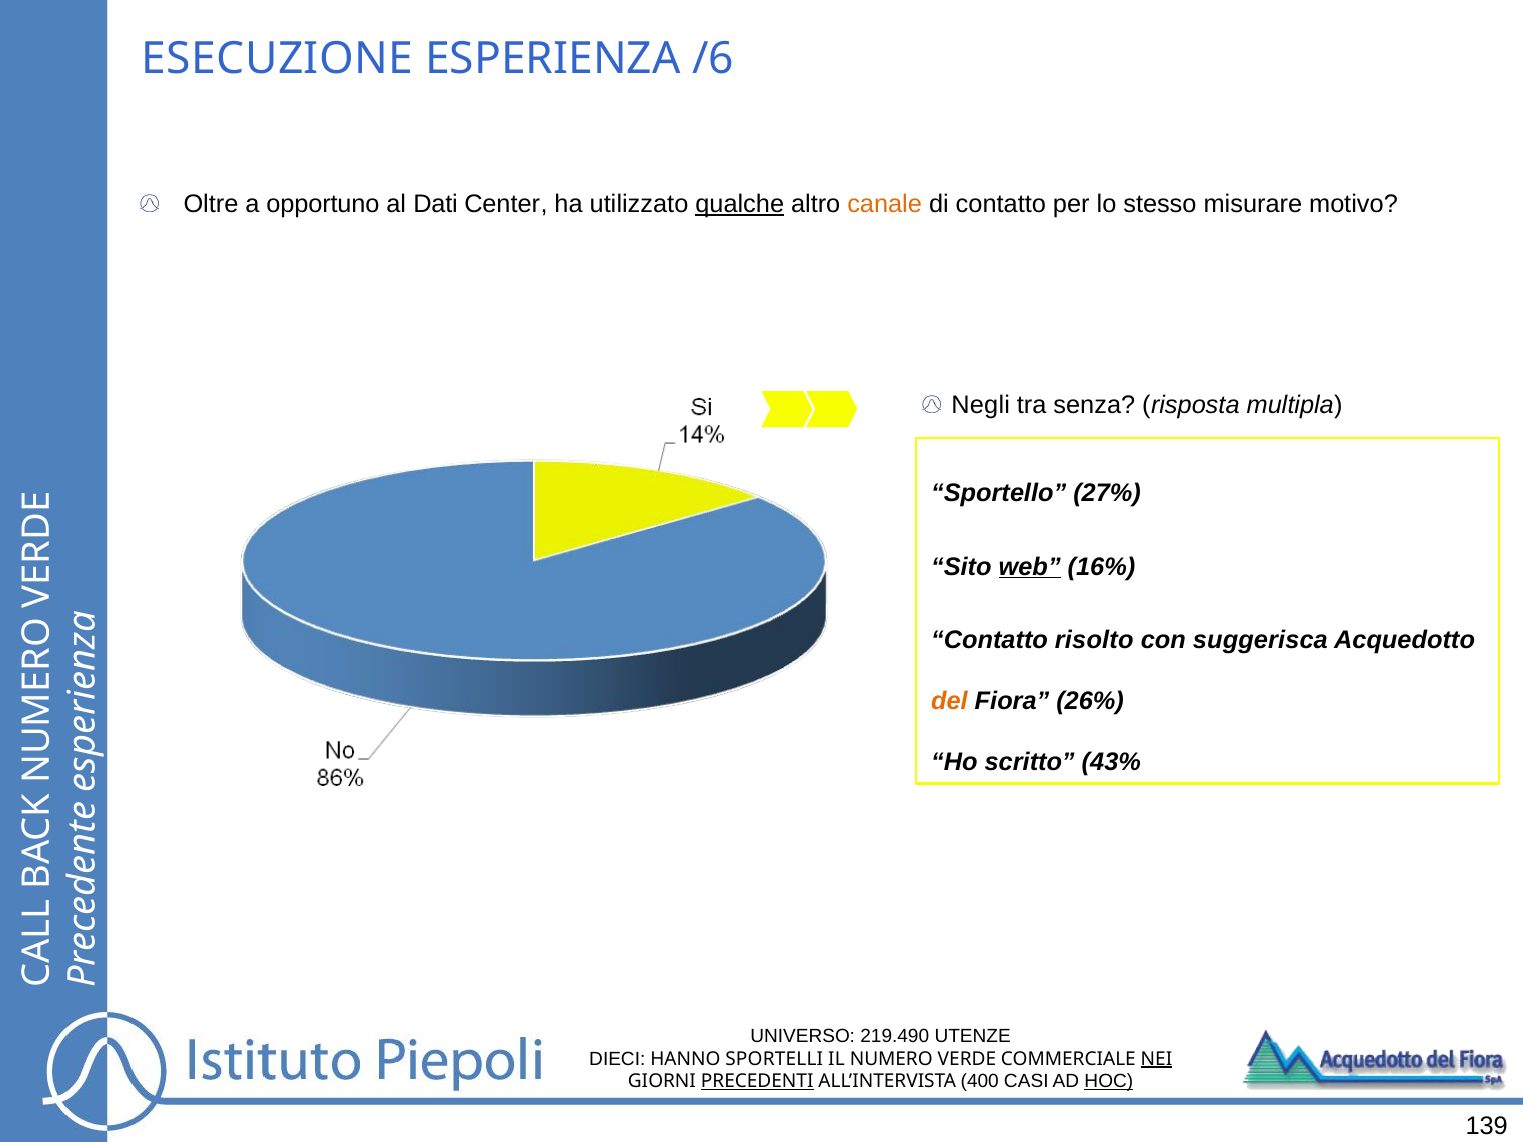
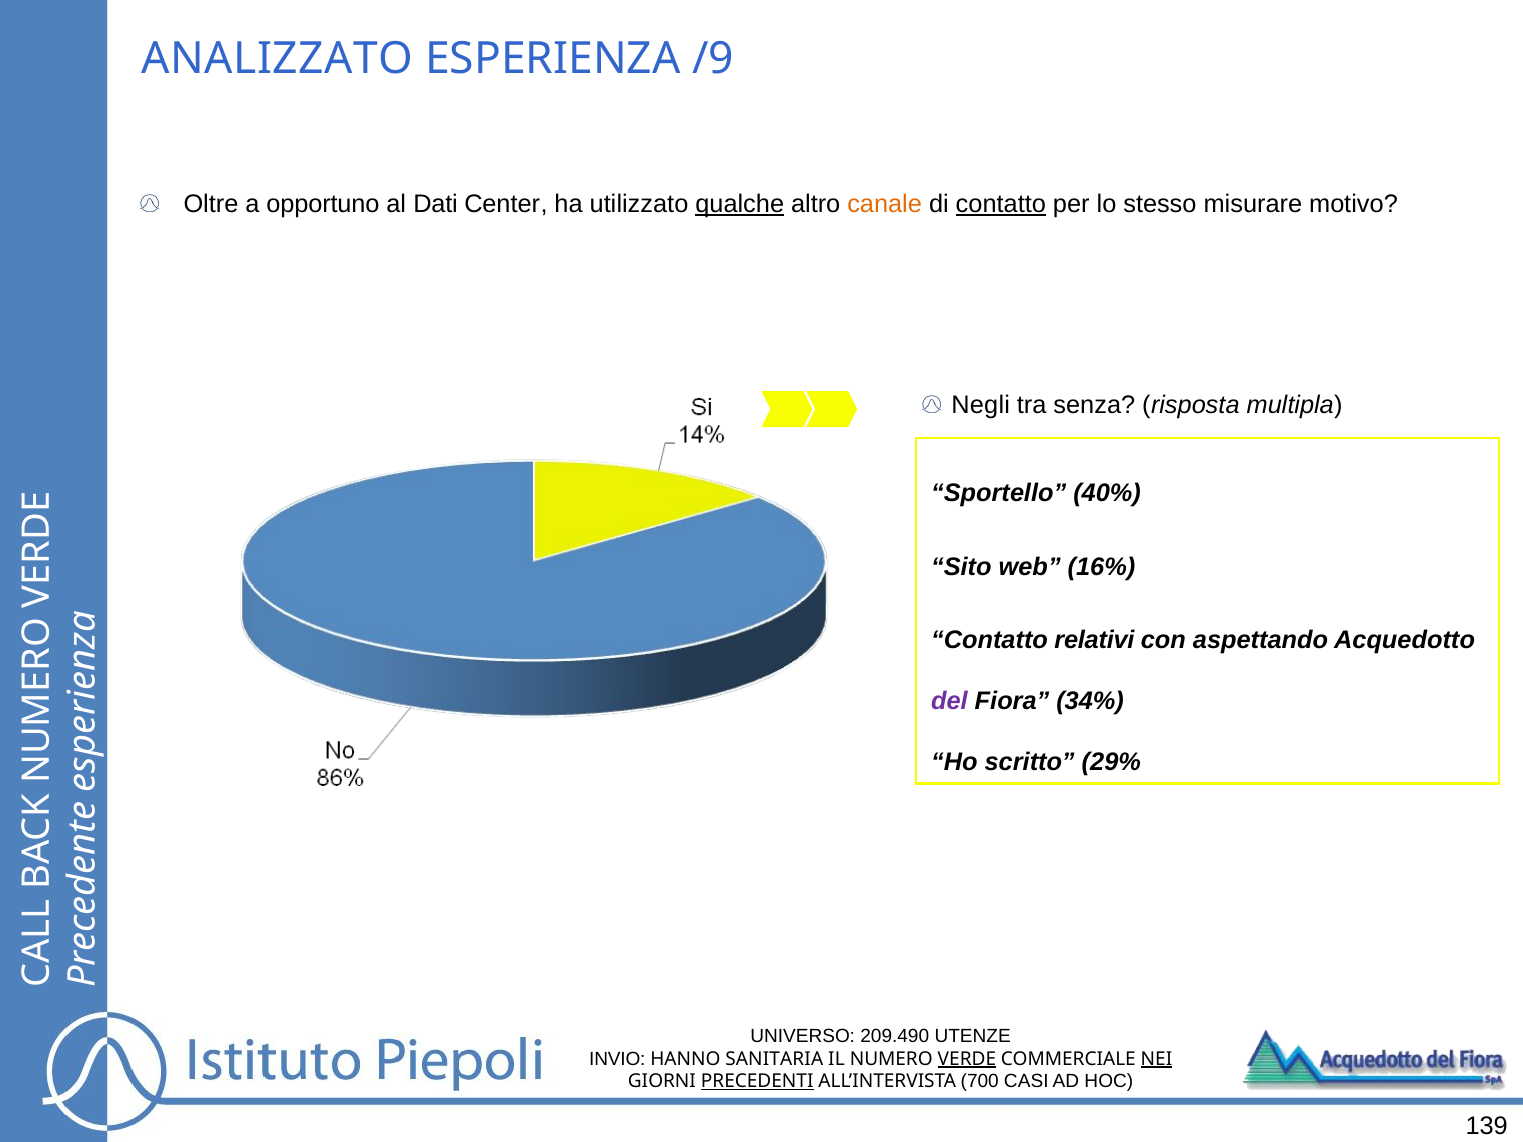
ESECUZIONE: ESECUZIONE -> ANALIZZATO
/6: /6 -> /9
contatto at (1001, 204) underline: none -> present
27%: 27% -> 40%
web underline: present -> none
risolto: risolto -> relativi
suggerisca: suggerisca -> aspettando
del colour: orange -> purple
26%: 26% -> 34%
43%: 43% -> 29%
219.490: 219.490 -> 209.490
DIECI: DIECI -> INVIO
SPORTELLI: SPORTELLI -> SANITARIA
VERDE underline: none -> present
400: 400 -> 700
HOC underline: present -> none
